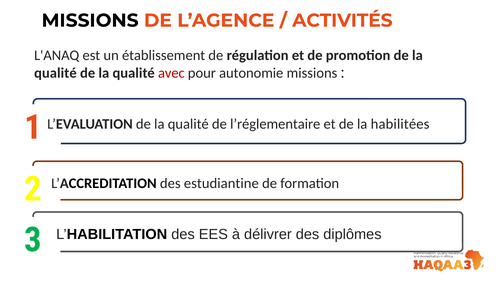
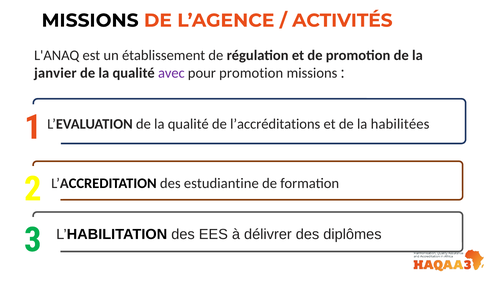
qualité at (55, 73): qualité -> janvier
avec colour: red -> purple
pour autonomie: autonomie -> promotion
l’réglementaire: l’réglementaire -> l’accréditations
